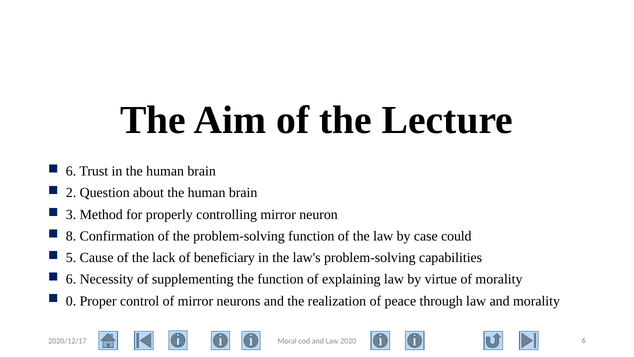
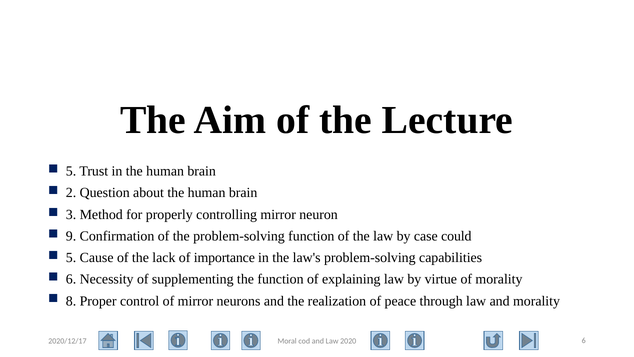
6 at (71, 171): 6 -> 5
8: 8 -> 9
beneficiary: beneficiary -> importance
0: 0 -> 8
